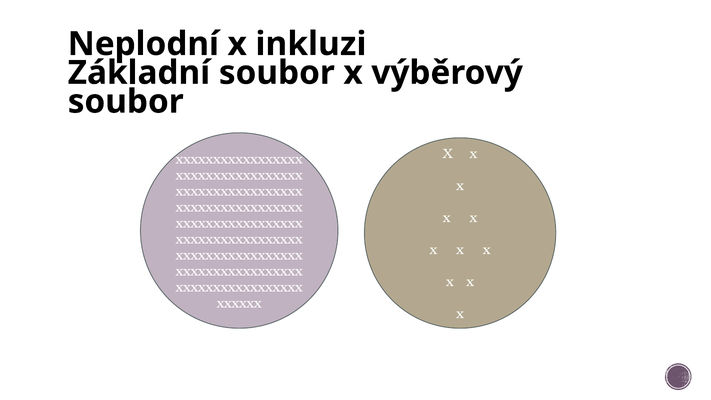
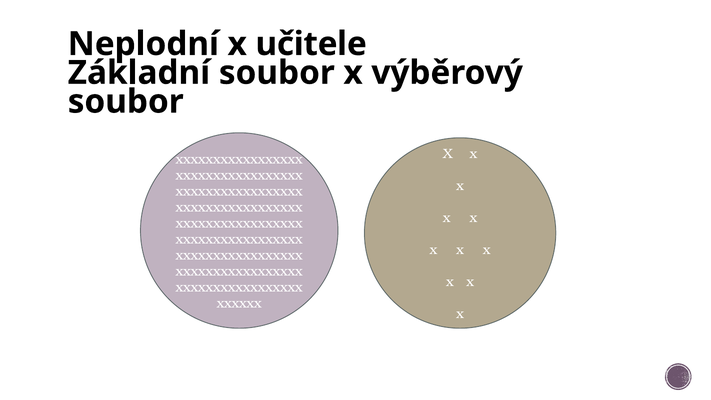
inkluzi: inkluzi -> učitele
